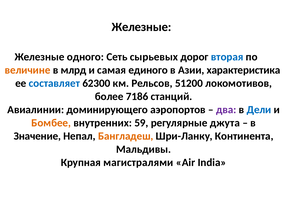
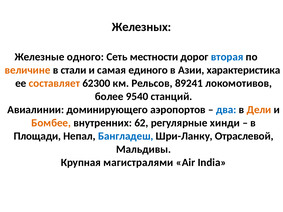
Железные at (142, 27): Железные -> Железных
сырьевых: сырьевых -> местности
млрд: млрд -> стали
составляет colour: blue -> orange
51200: 51200 -> 89241
7186: 7186 -> 9540
два colour: purple -> blue
Дели colour: blue -> orange
59: 59 -> 62
джута: джута -> хинди
Значение: Значение -> Площади
Бангладеш colour: orange -> blue
Континента: Континента -> Отраслевой
